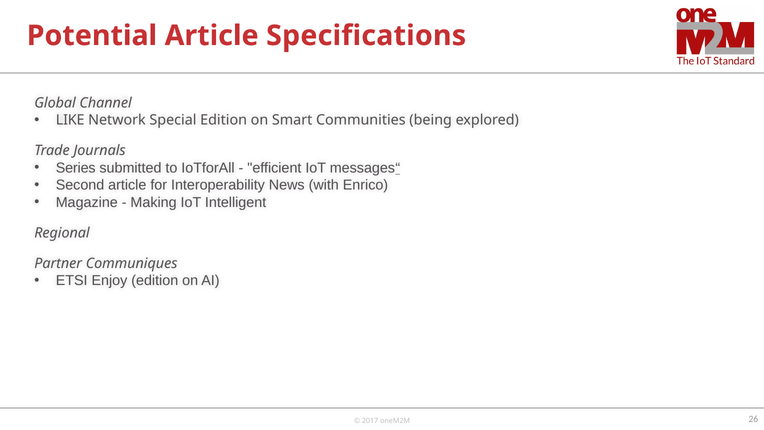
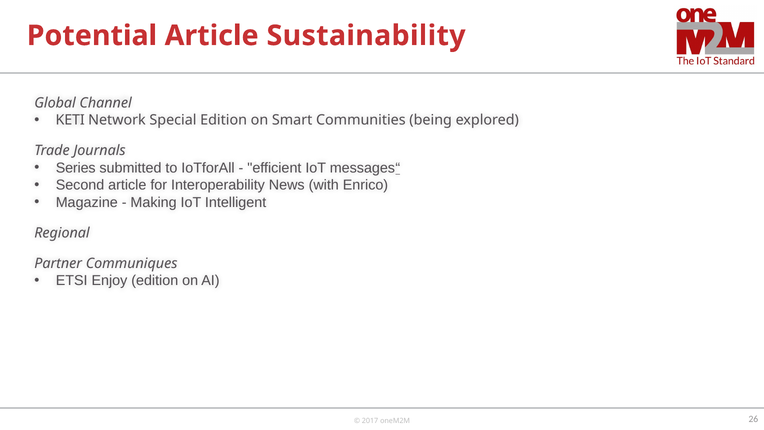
Specifications: Specifications -> Sustainability
LIKE: LIKE -> KETI
